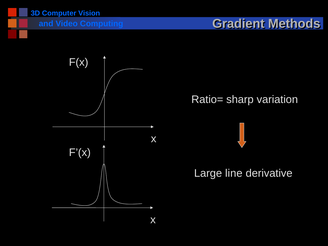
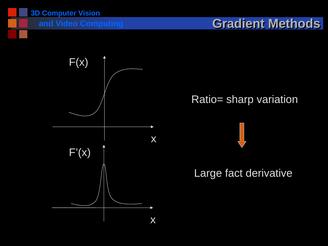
line: line -> fact
